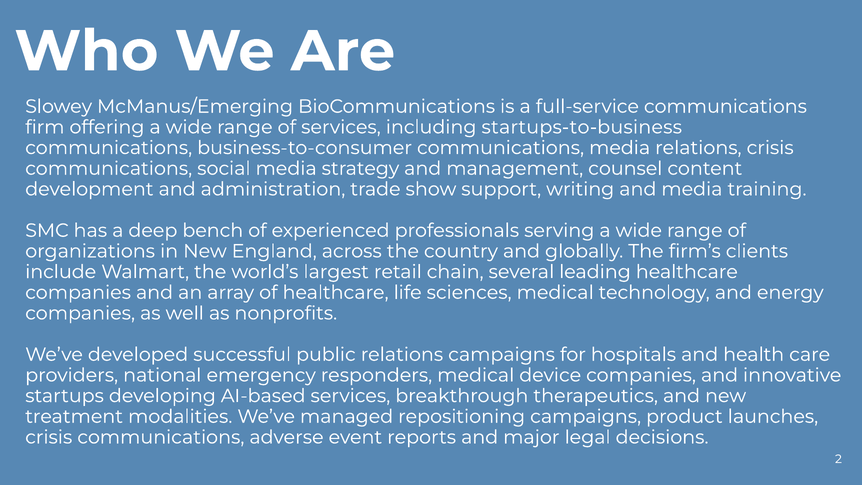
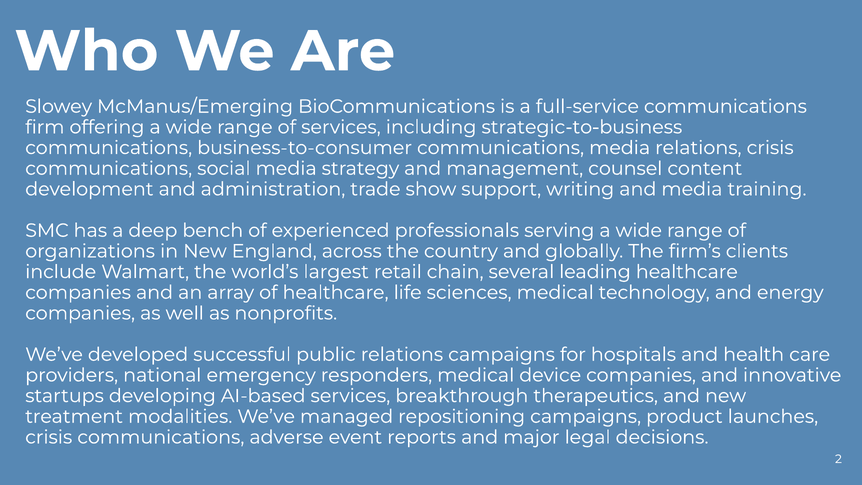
startups-to-business: startups-to-business -> strategic-to-business
